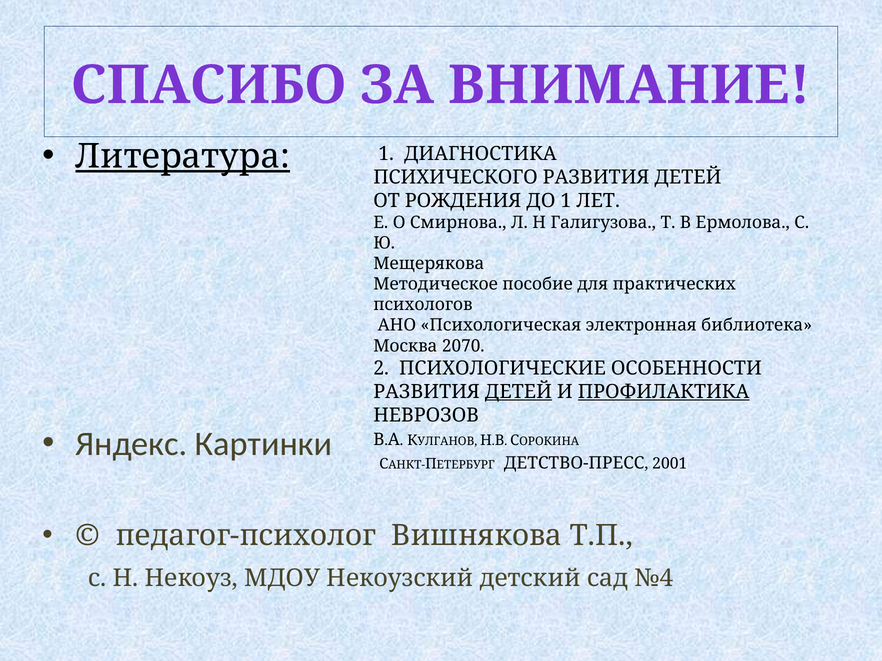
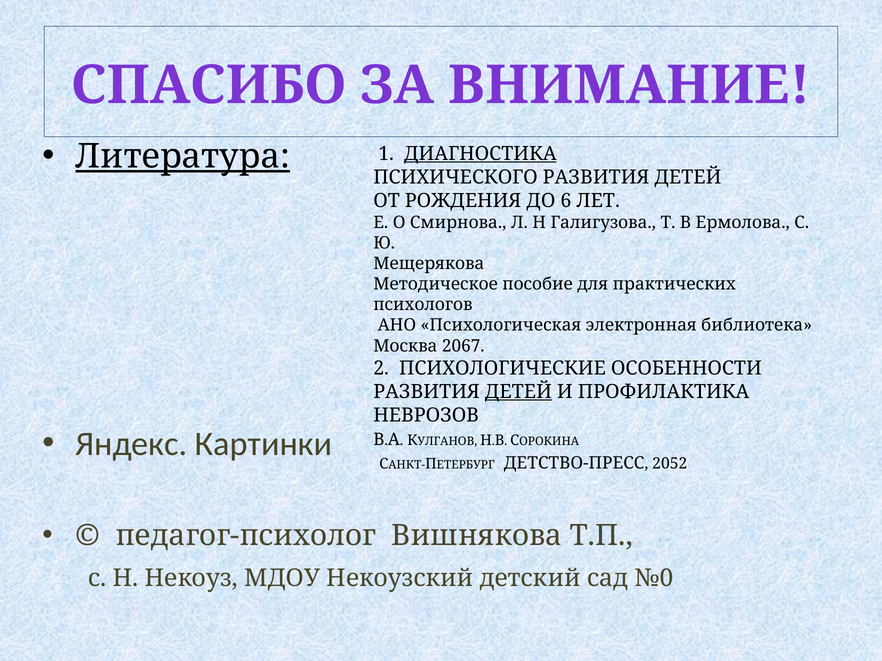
ДИАГНОСТИКА underline: none -> present
ДО 1: 1 -> 6
2070: 2070 -> 2067
ПРОФИЛАКТИКА underline: present -> none
2001: 2001 -> 2052
№4: №4 -> №0
